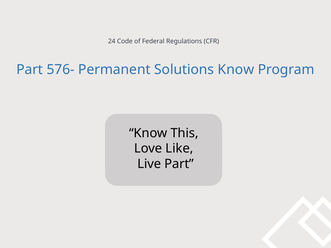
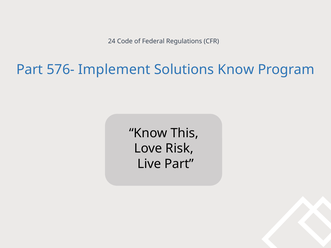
Permanent: Permanent -> Implement
Like: Like -> Risk
